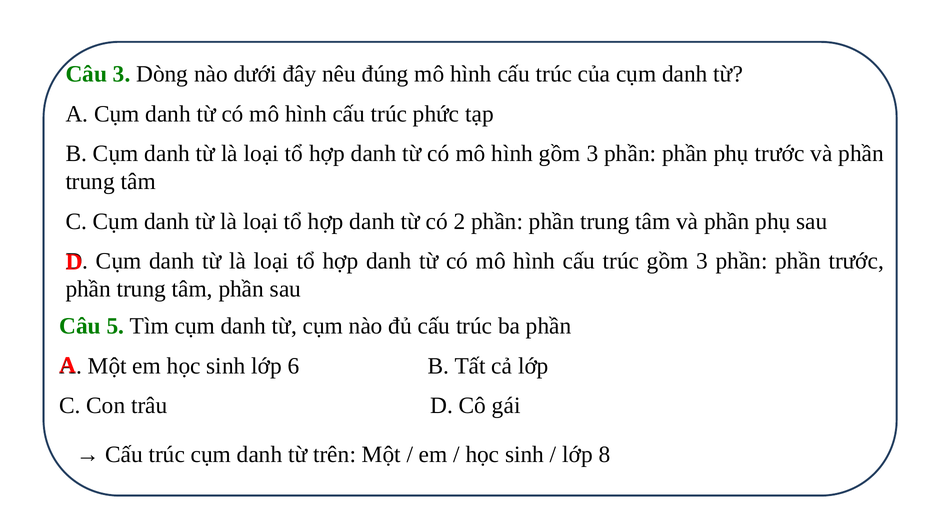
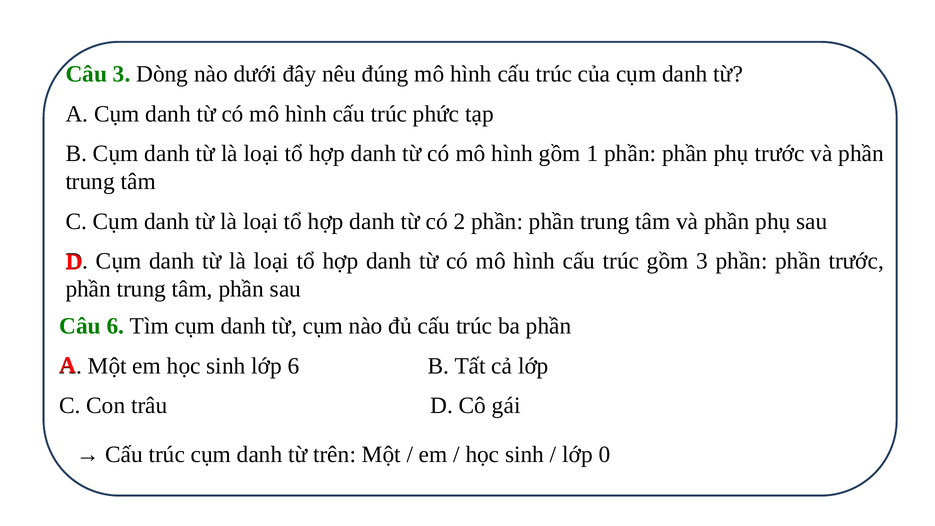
hình gồm 3: 3 -> 1
Câu 5: 5 -> 6
8: 8 -> 0
